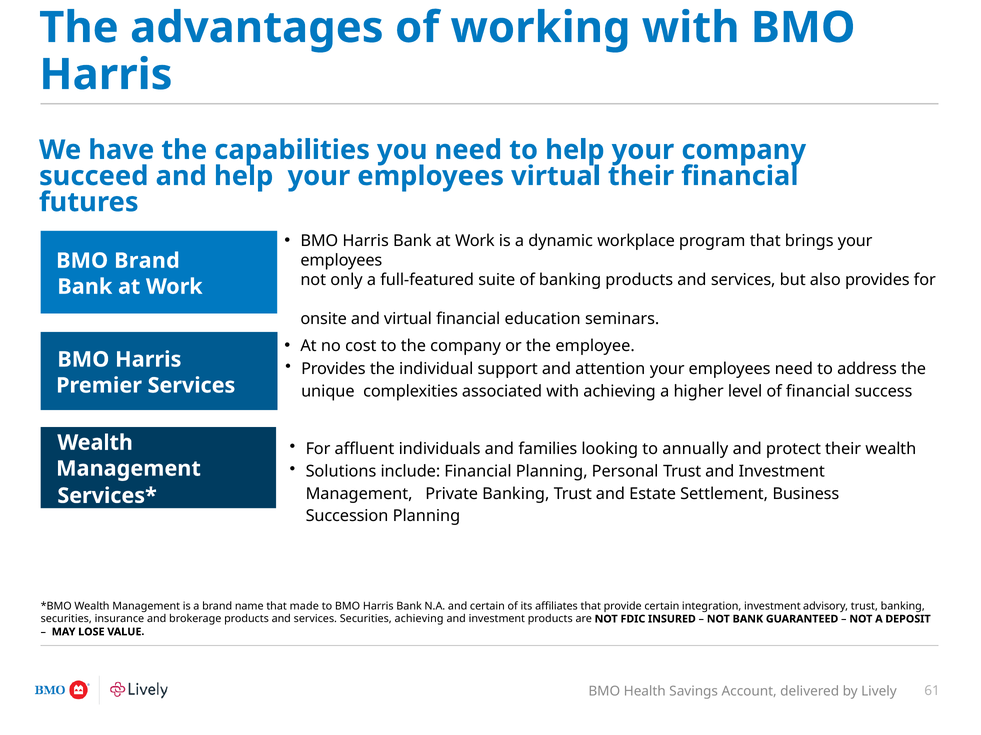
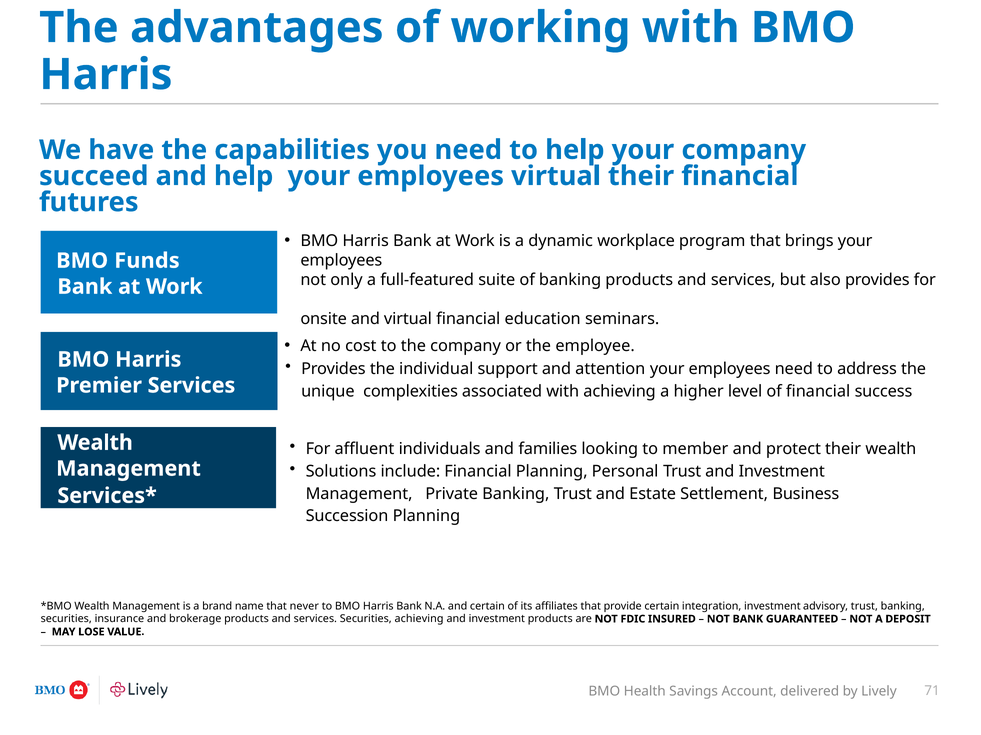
BMO Brand: Brand -> Funds
annually: annually -> member
made: made -> never
61: 61 -> 71
